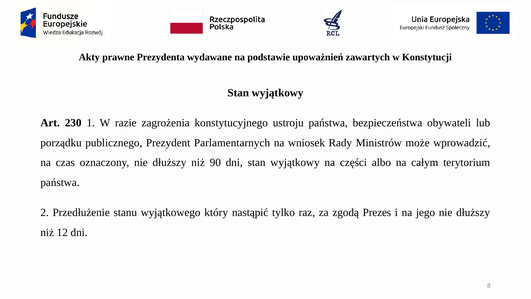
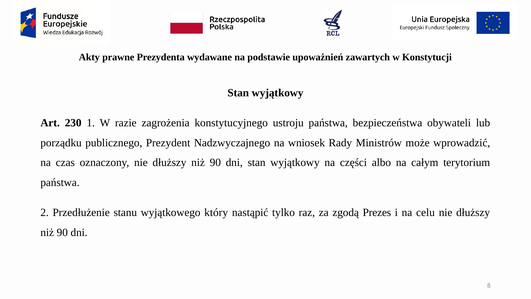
Parlamentarnych: Parlamentarnych -> Nadzwyczajnego
jego: jego -> celu
12 at (62, 232): 12 -> 90
